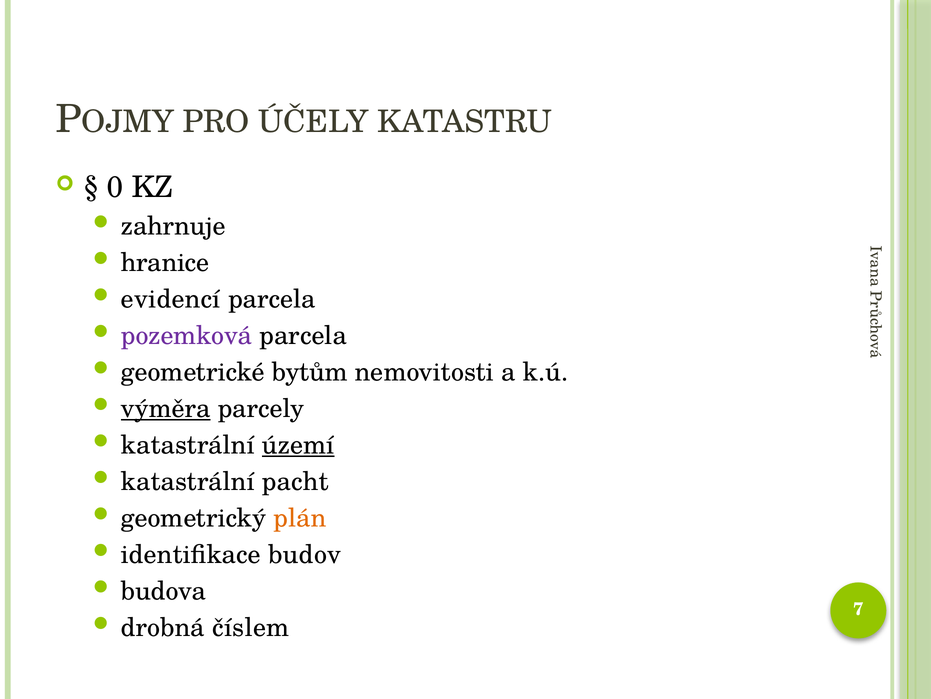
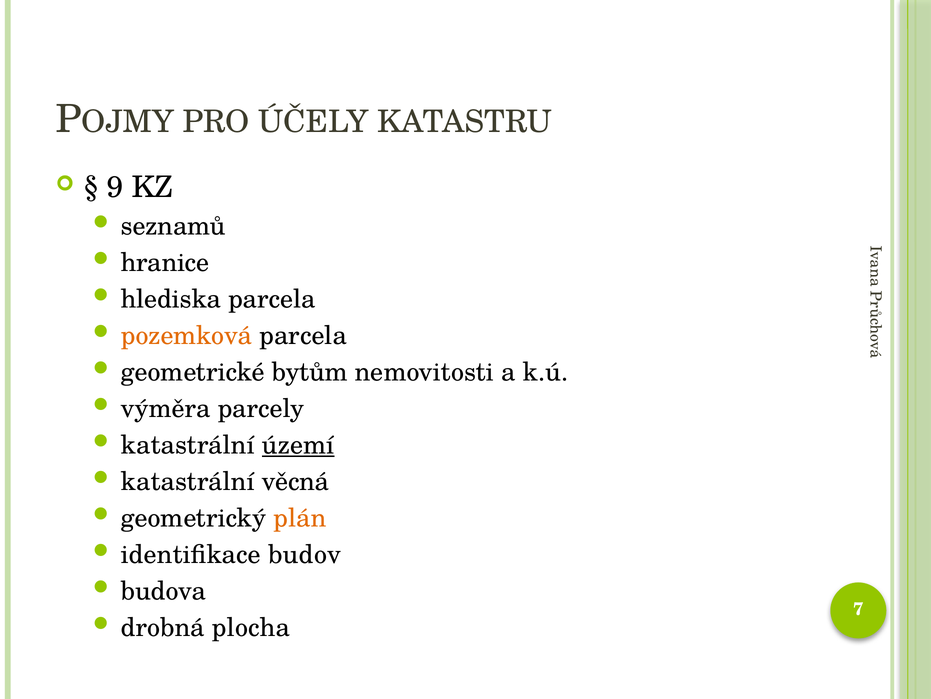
0: 0 -> 9
zahrnuje: zahrnuje -> seznamů
evidencí: evidencí -> hlediska
pozemková colour: purple -> orange
výměra underline: present -> none
pacht: pacht -> věcná
číslem: číslem -> plocha
